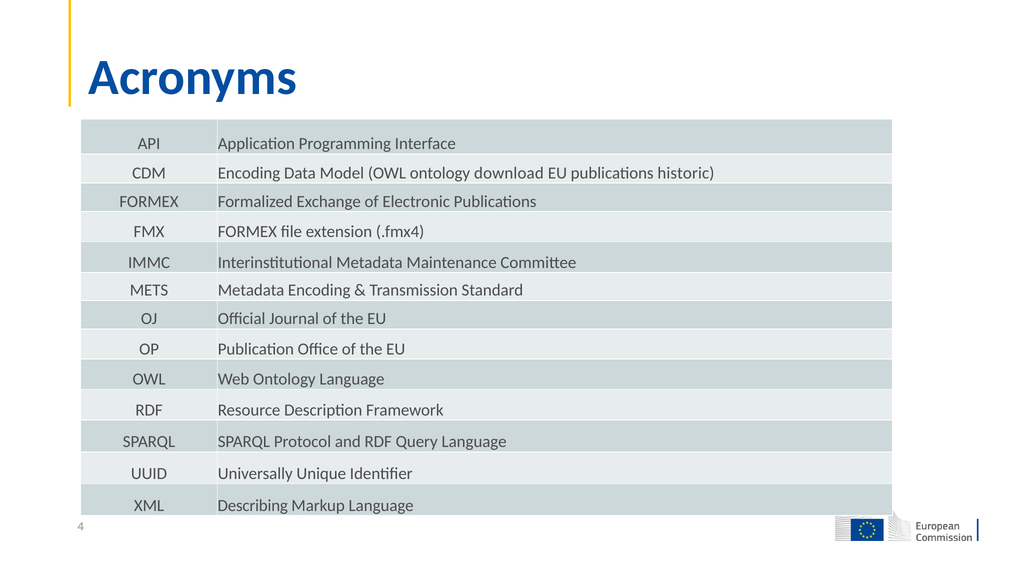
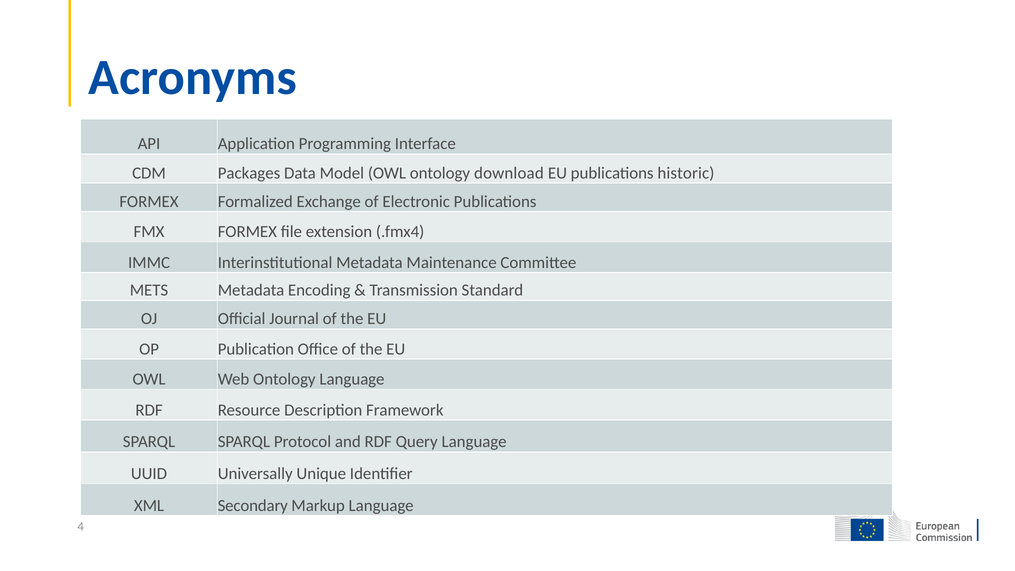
CDM Encoding: Encoding -> Packages
Describing: Describing -> Secondary
